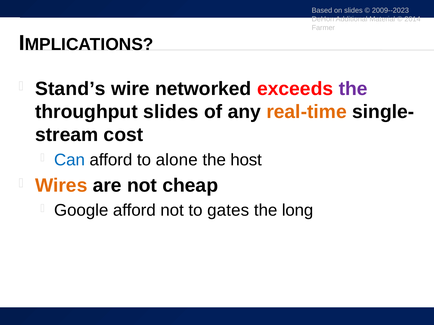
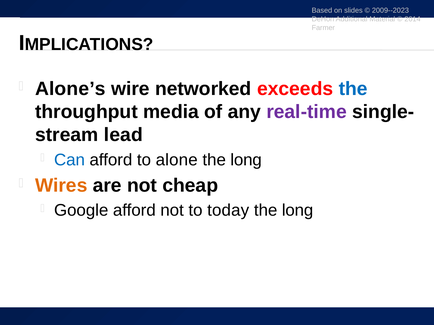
Stand’s: Stand’s -> Alone’s
the at (353, 89) colour: purple -> blue
throughput slides: slides -> media
real-time colour: orange -> purple
cost: cost -> lead
host at (246, 160): host -> long
gates: gates -> today
